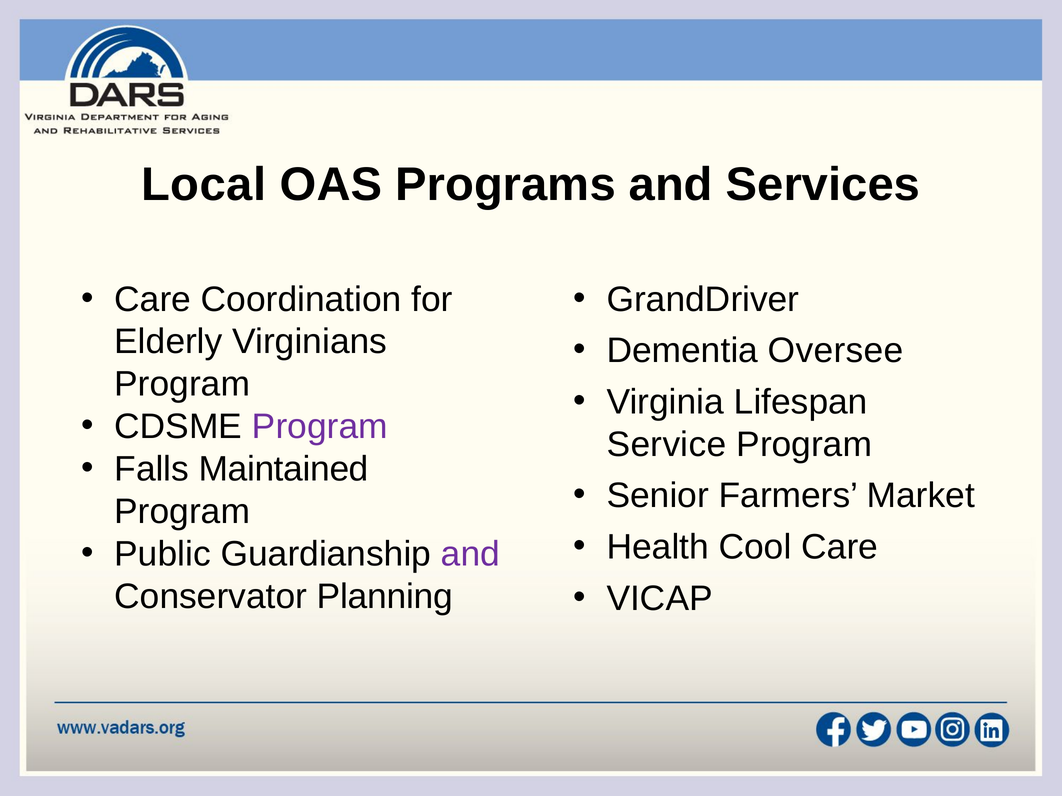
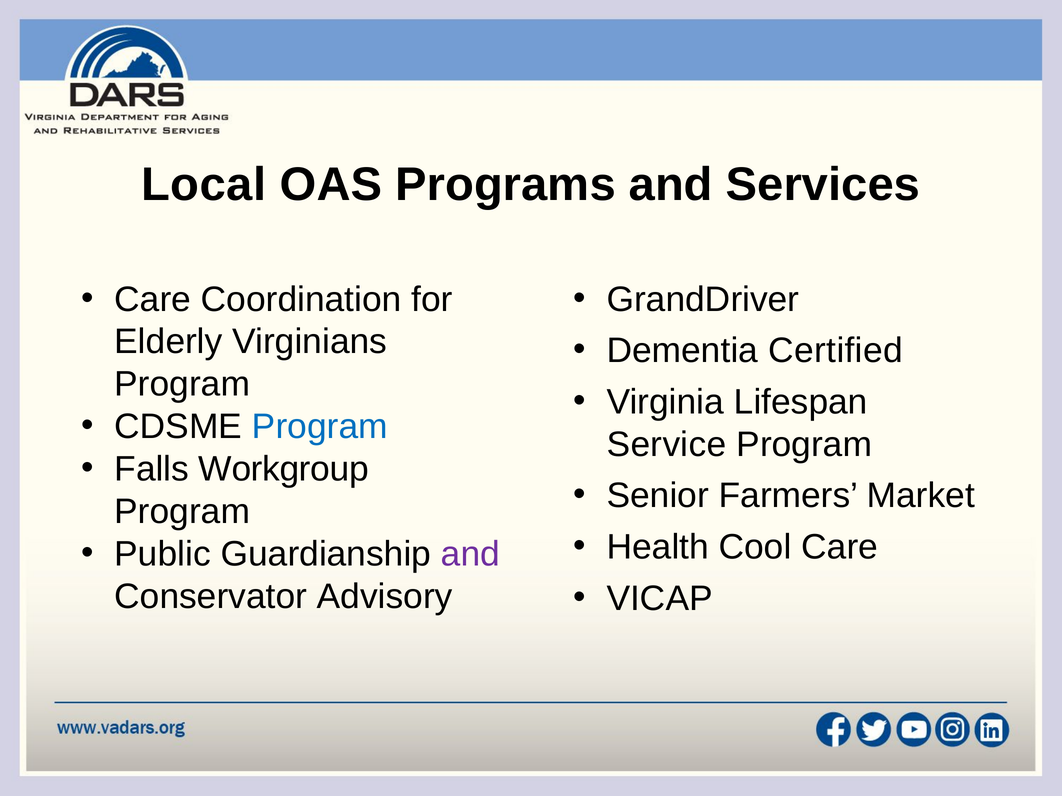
Oversee: Oversee -> Certified
Program at (320, 427) colour: purple -> blue
Maintained: Maintained -> Workgroup
Planning: Planning -> Advisory
